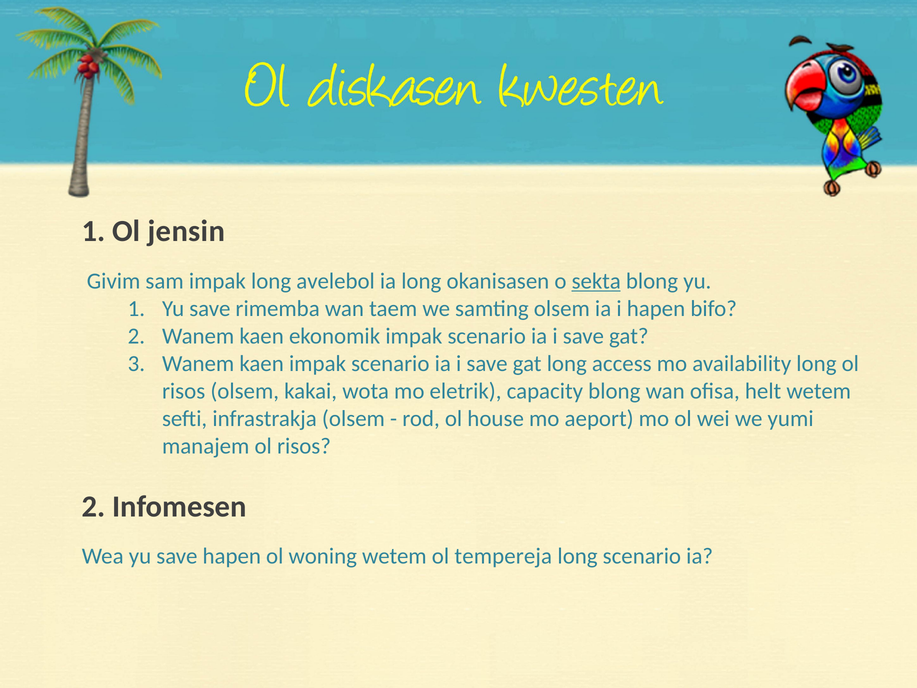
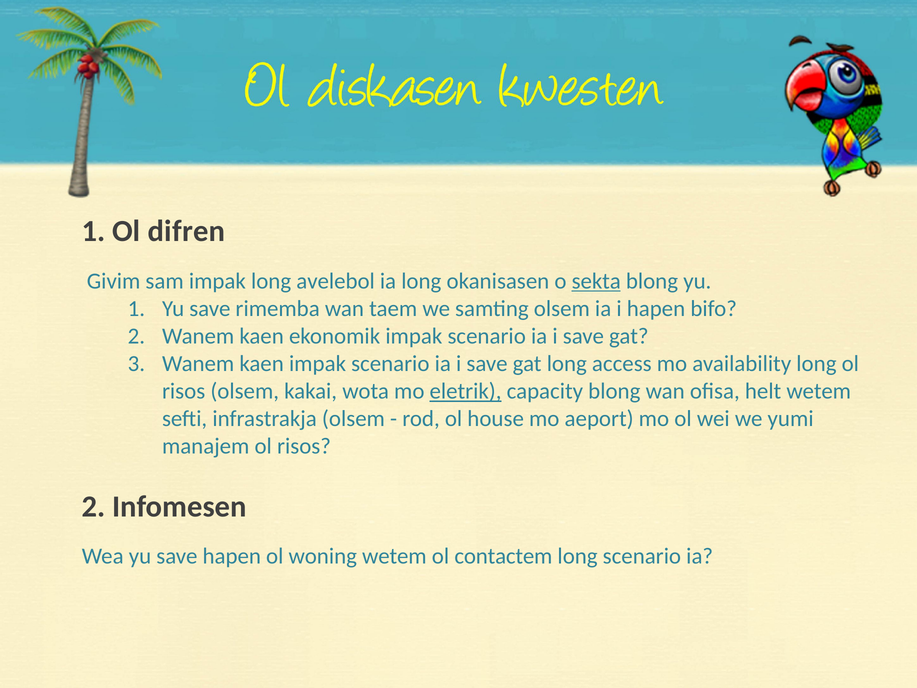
jensin: jensin -> difren
eletrik underline: none -> present
tempereja: tempereja -> contactem
